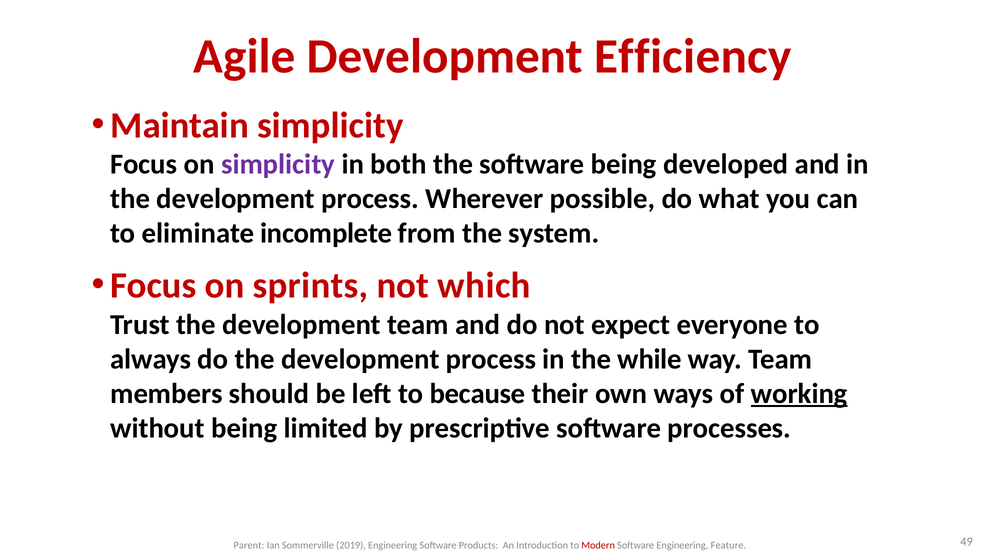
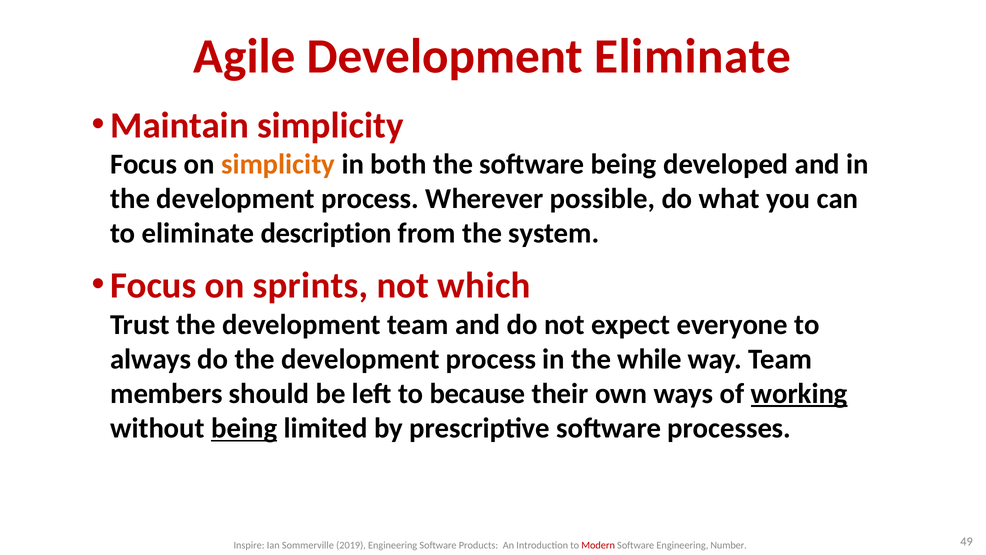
Development Efficiency: Efficiency -> Eliminate
simplicity at (278, 164) colour: purple -> orange
incomplete: incomplete -> description
being at (244, 428) underline: none -> present
Parent: Parent -> Inspire
Feature: Feature -> Number
